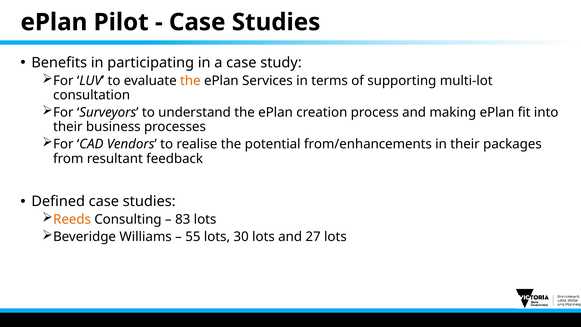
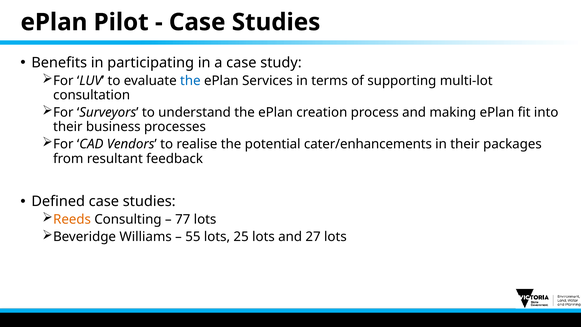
the at (190, 81) colour: orange -> blue
from/enhancements: from/enhancements -> cater/enhancements
83: 83 -> 77
30: 30 -> 25
